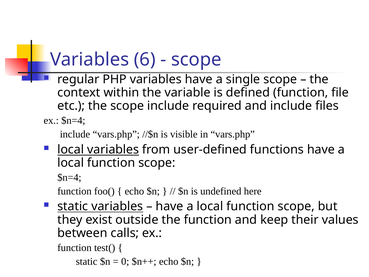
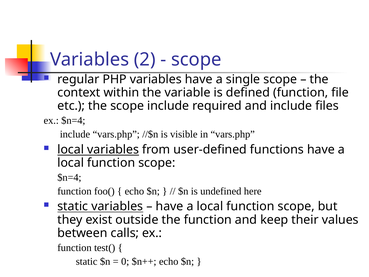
6: 6 -> 2
